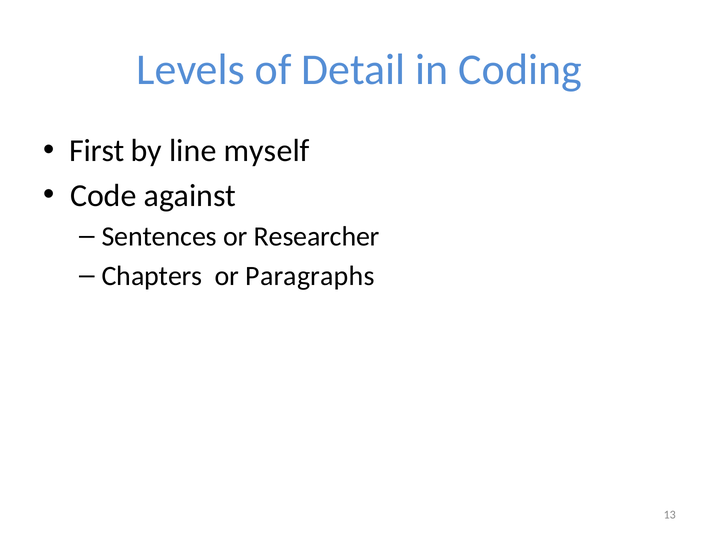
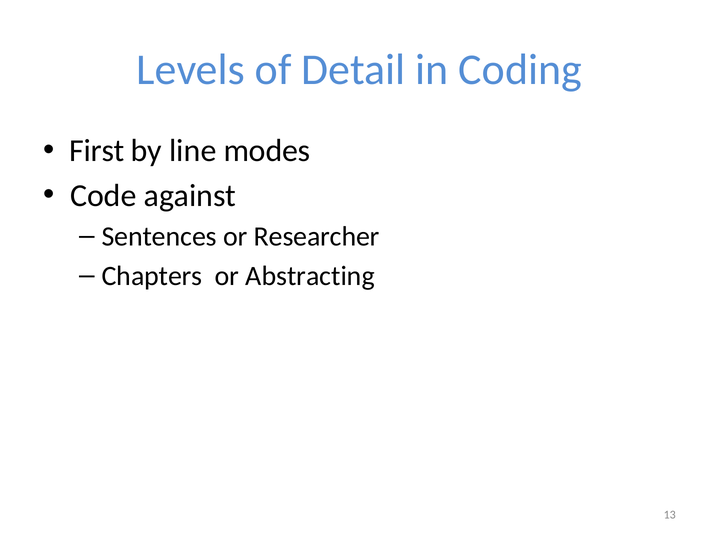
myself: myself -> modes
Paragraphs: Paragraphs -> Abstracting
